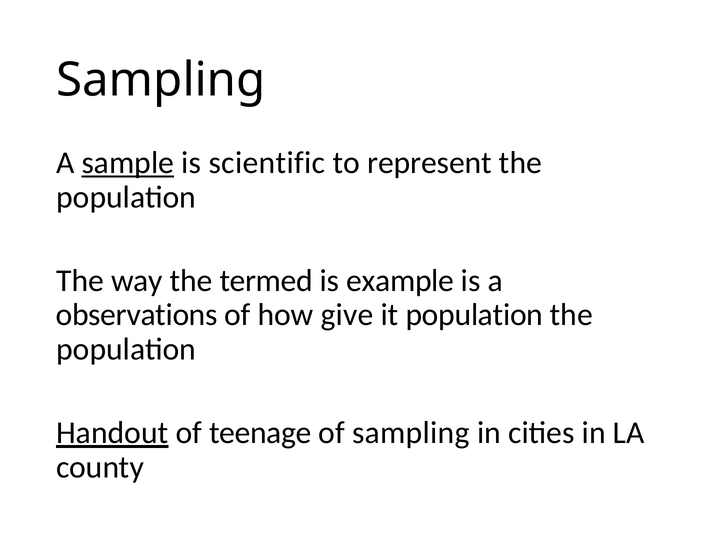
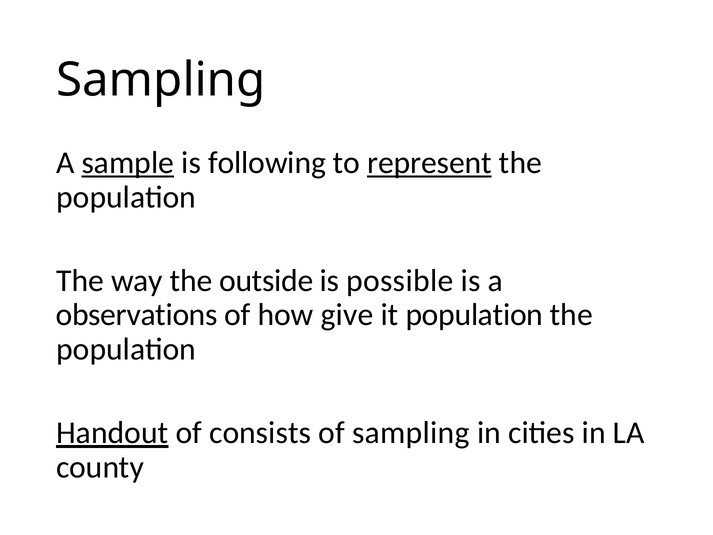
scientific: scientific -> following
represent underline: none -> present
termed: termed -> outside
example: example -> possible
teenage: teenage -> consists
